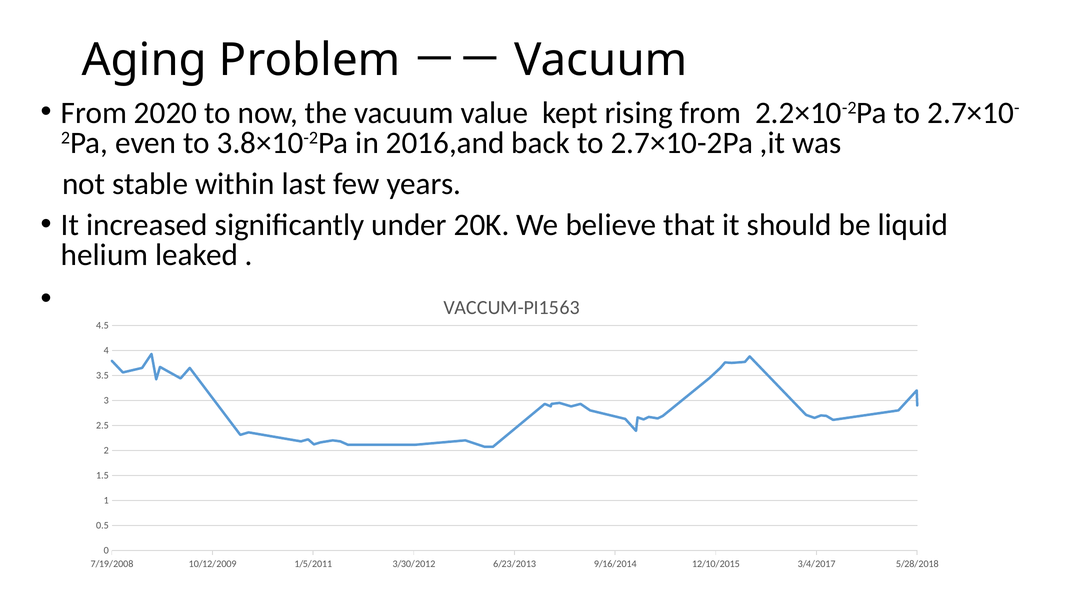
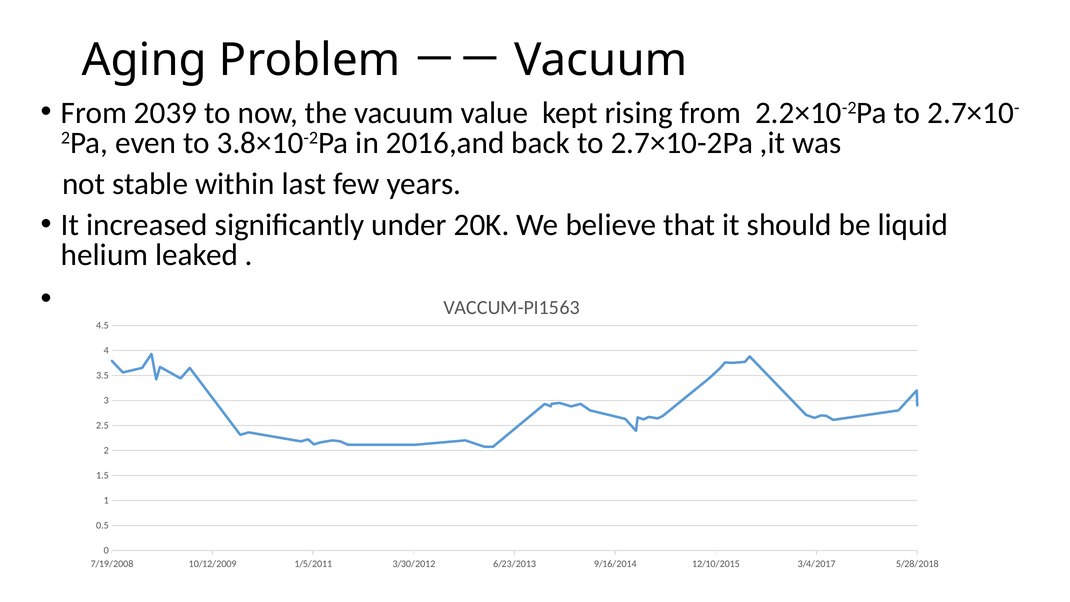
2020: 2020 -> 2039
